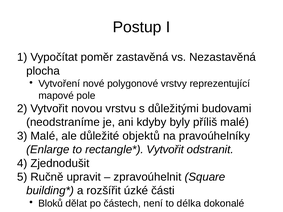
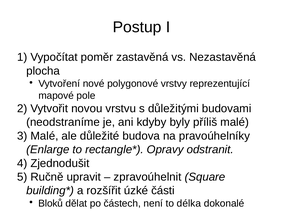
objektů: objektů -> budova
Vytvořit at (165, 150): Vytvořit -> Opravy
